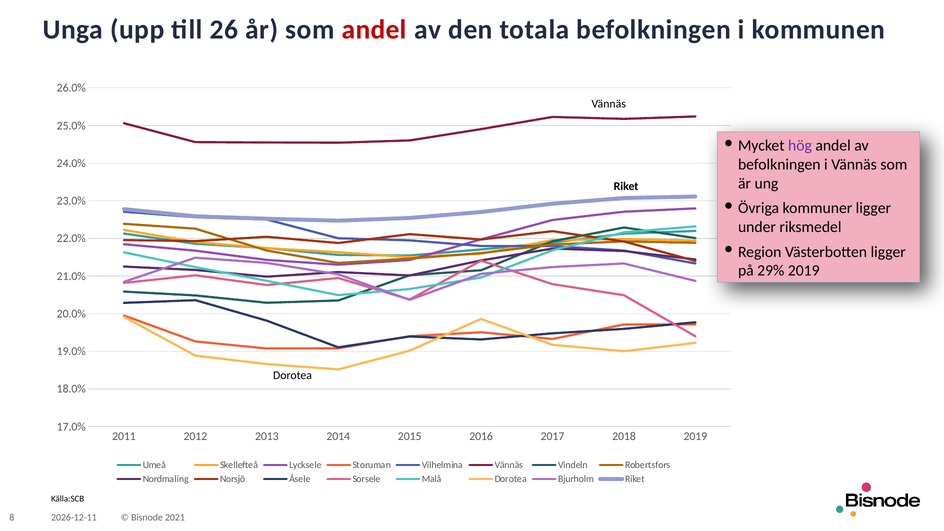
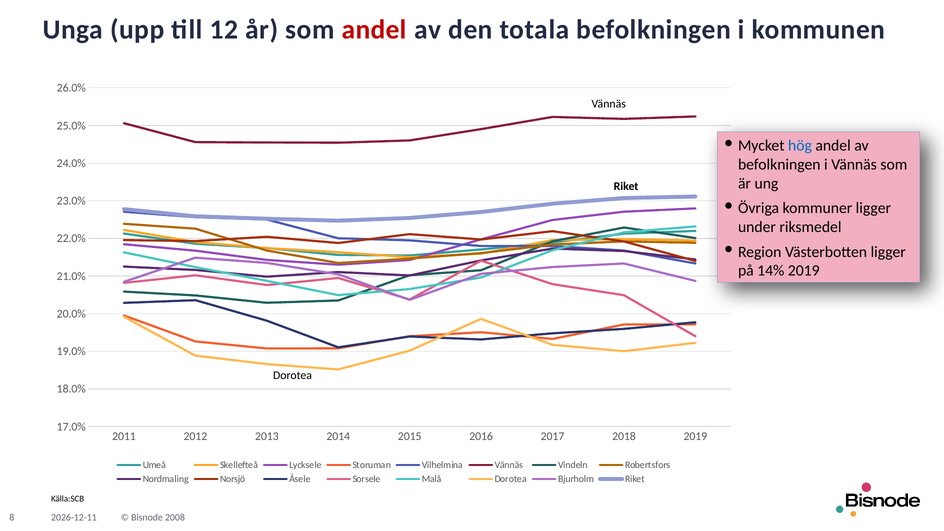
26: 26 -> 12
hög colour: purple -> blue
29%: 29% -> 14%
2021: 2021 -> 2008
